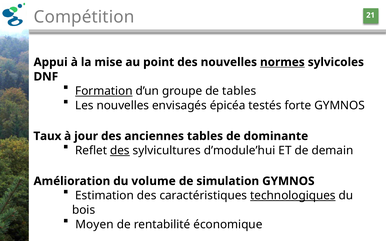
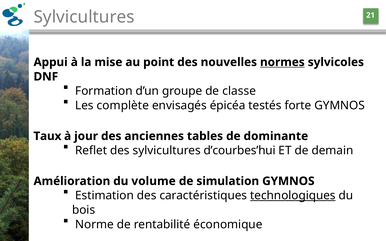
Compétition at (84, 17): Compétition -> Sylvicultures
Formation underline: present -> none
de tables: tables -> classe
Les nouvelles: nouvelles -> complète
des at (120, 151) underline: present -> none
d’module’hui: d’module’hui -> d’courbes’hui
Moyen: Moyen -> Norme
